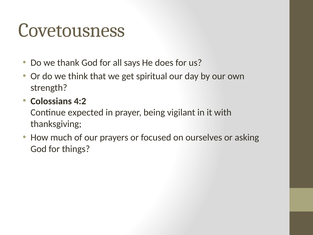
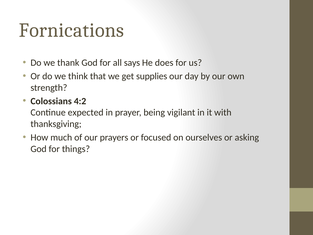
Covetousness: Covetousness -> Fornications
spiritual: spiritual -> supplies
